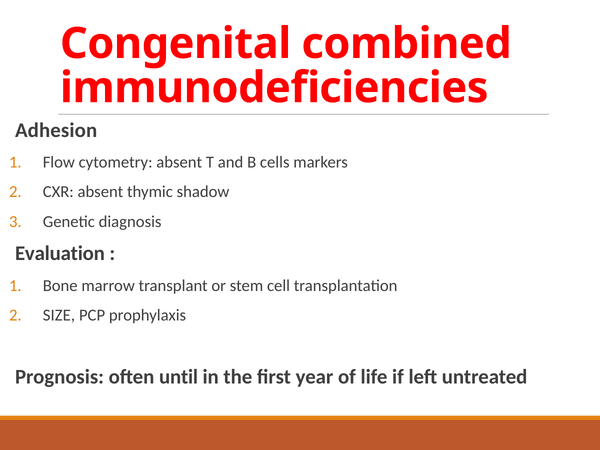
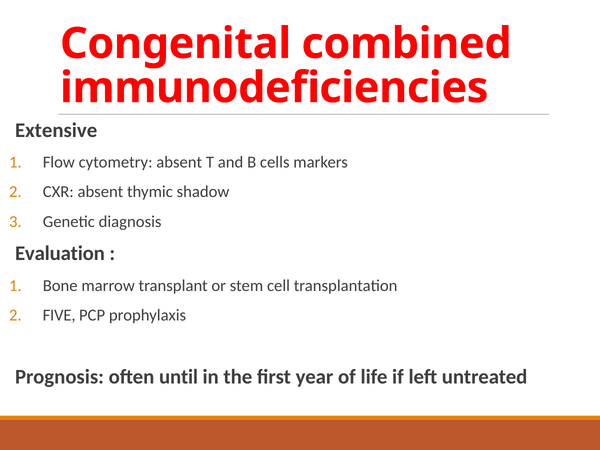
Adhesion: Adhesion -> Extensive
SIZE: SIZE -> FIVE
